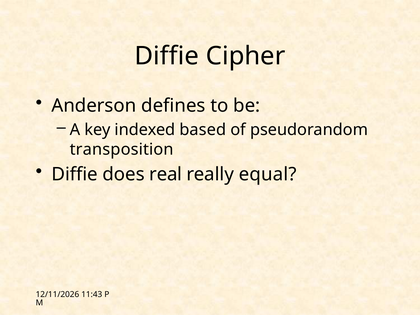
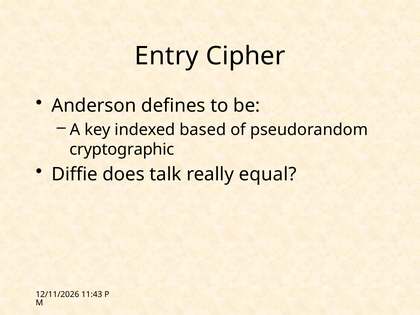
Diffie at (167, 56): Diffie -> Entry
transposition: transposition -> cryptographic
real: real -> talk
